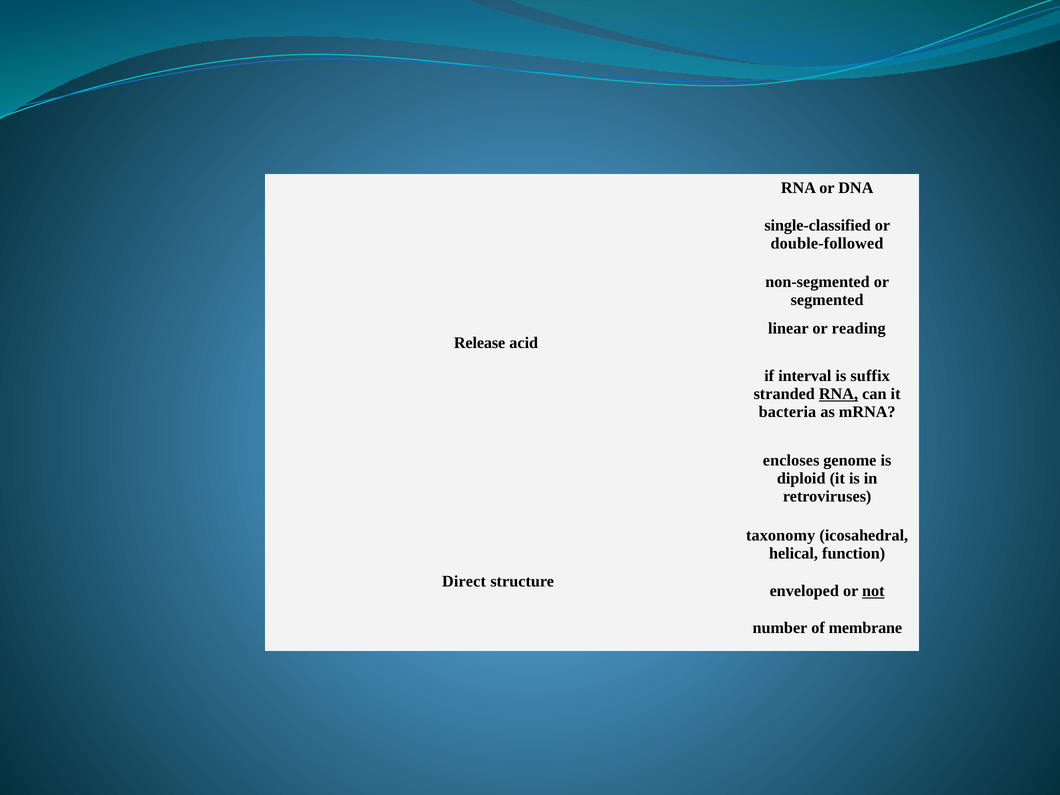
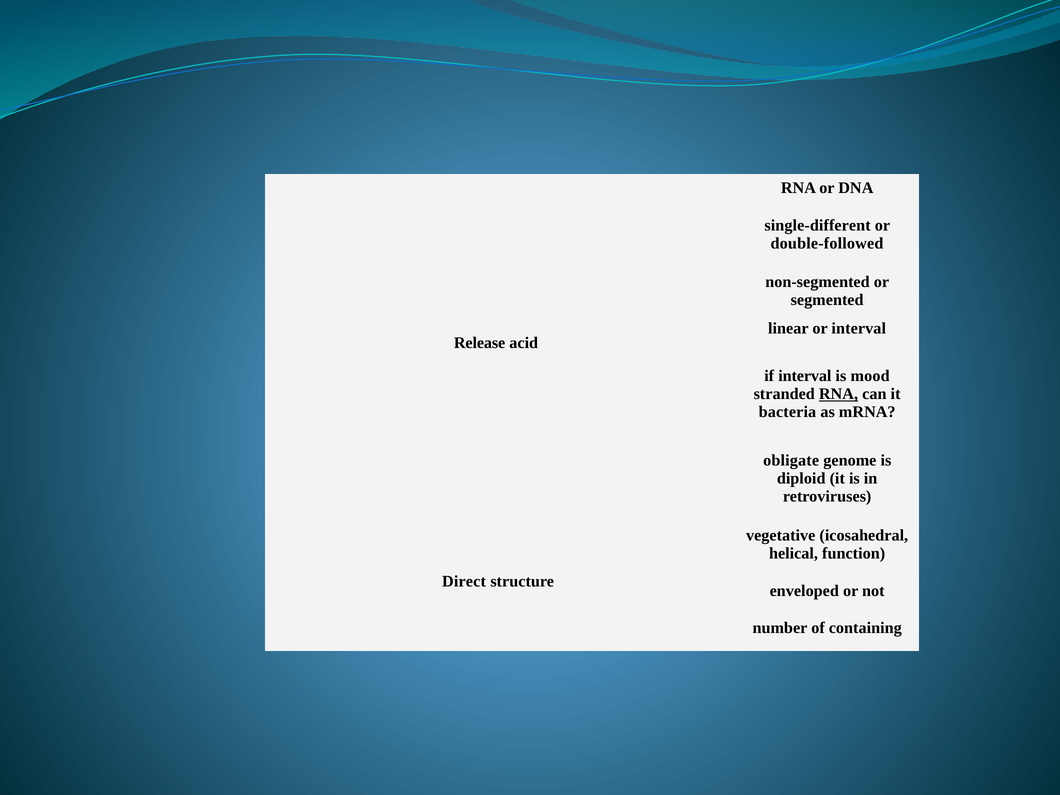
single-classified: single-classified -> single-different
or reading: reading -> interval
suffix: suffix -> mood
encloses: encloses -> obligate
taxonomy: taxonomy -> vegetative
not underline: present -> none
membrane: membrane -> containing
